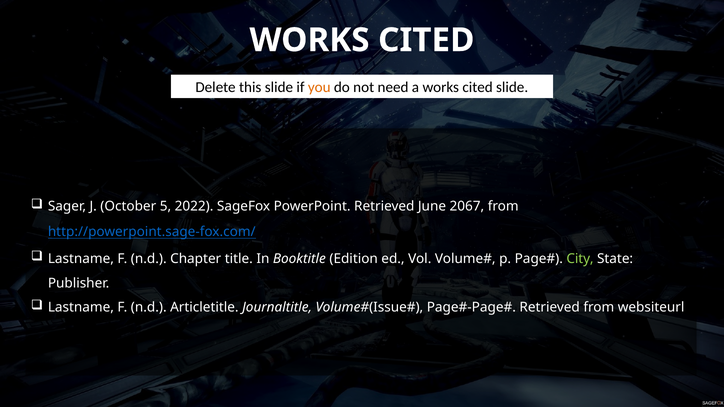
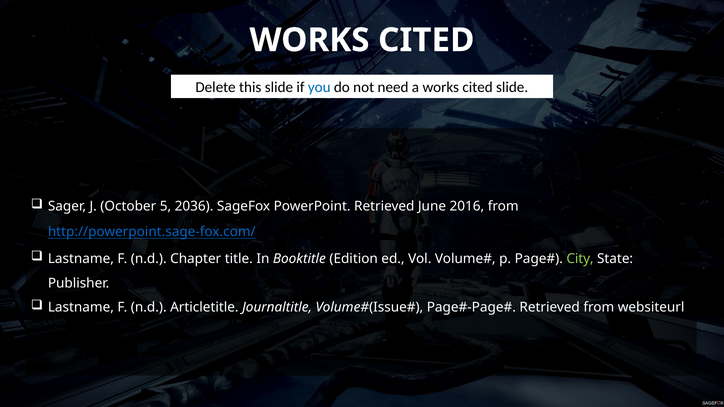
you colour: orange -> blue
2022: 2022 -> 2036
2067: 2067 -> 2016
